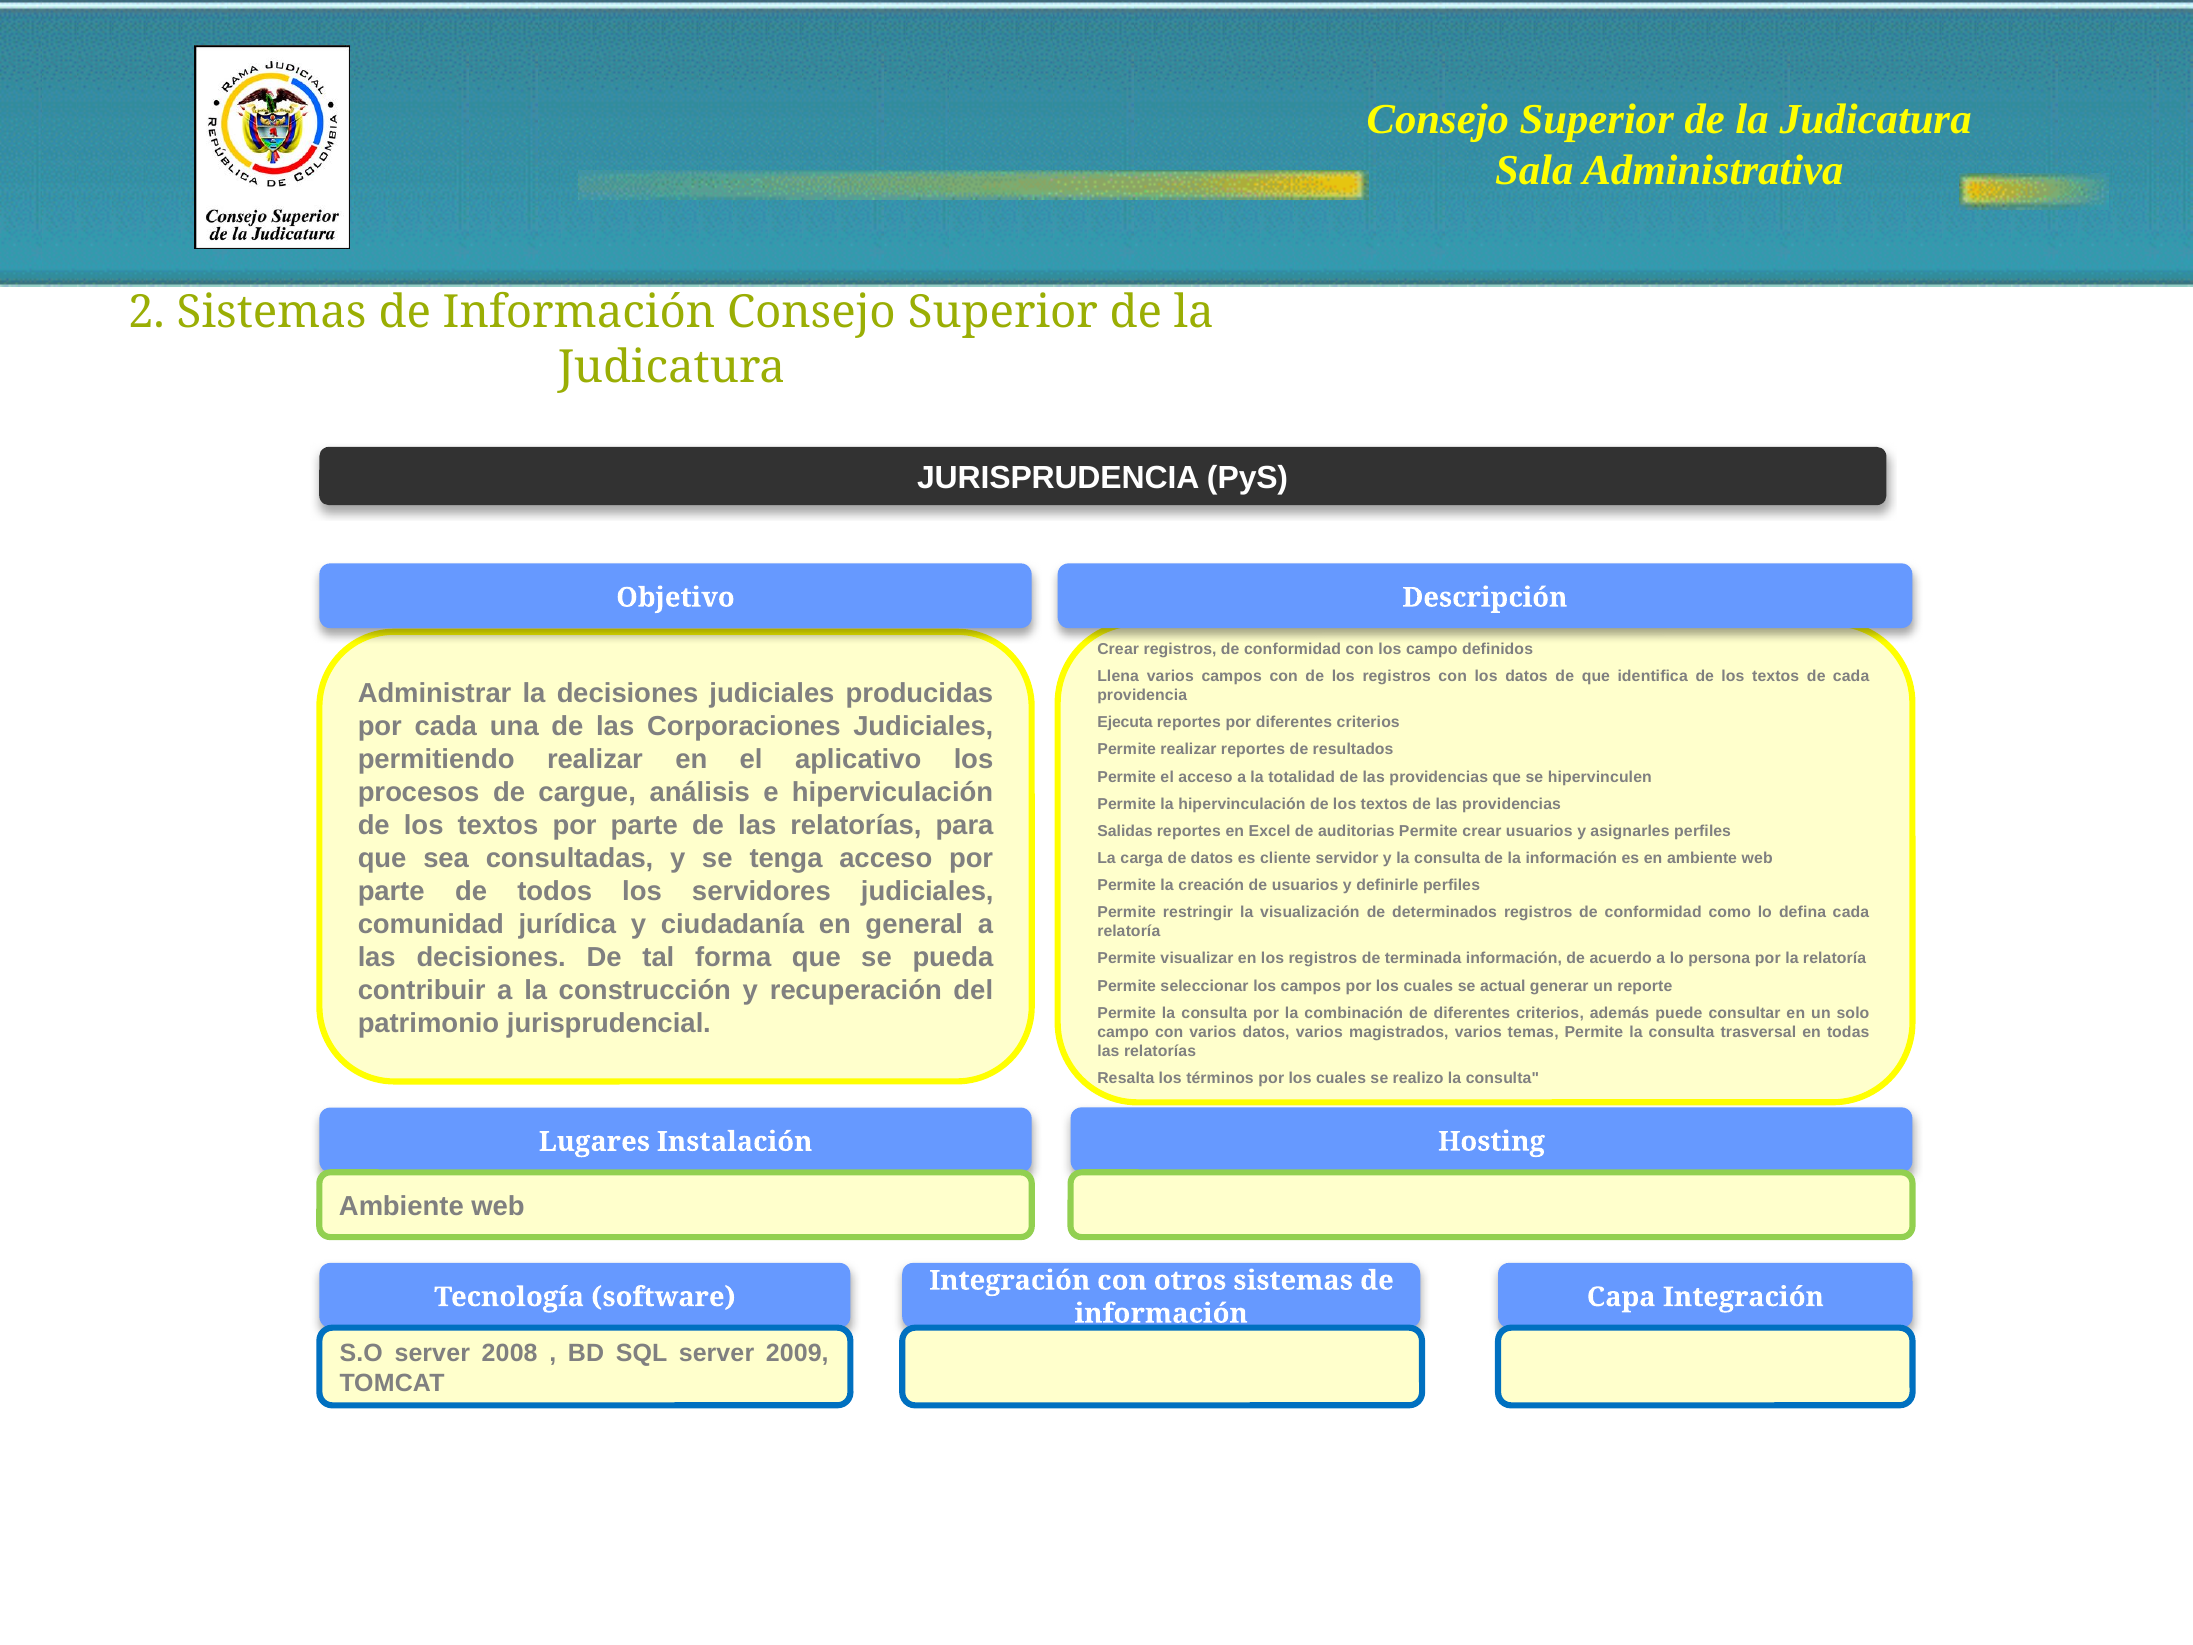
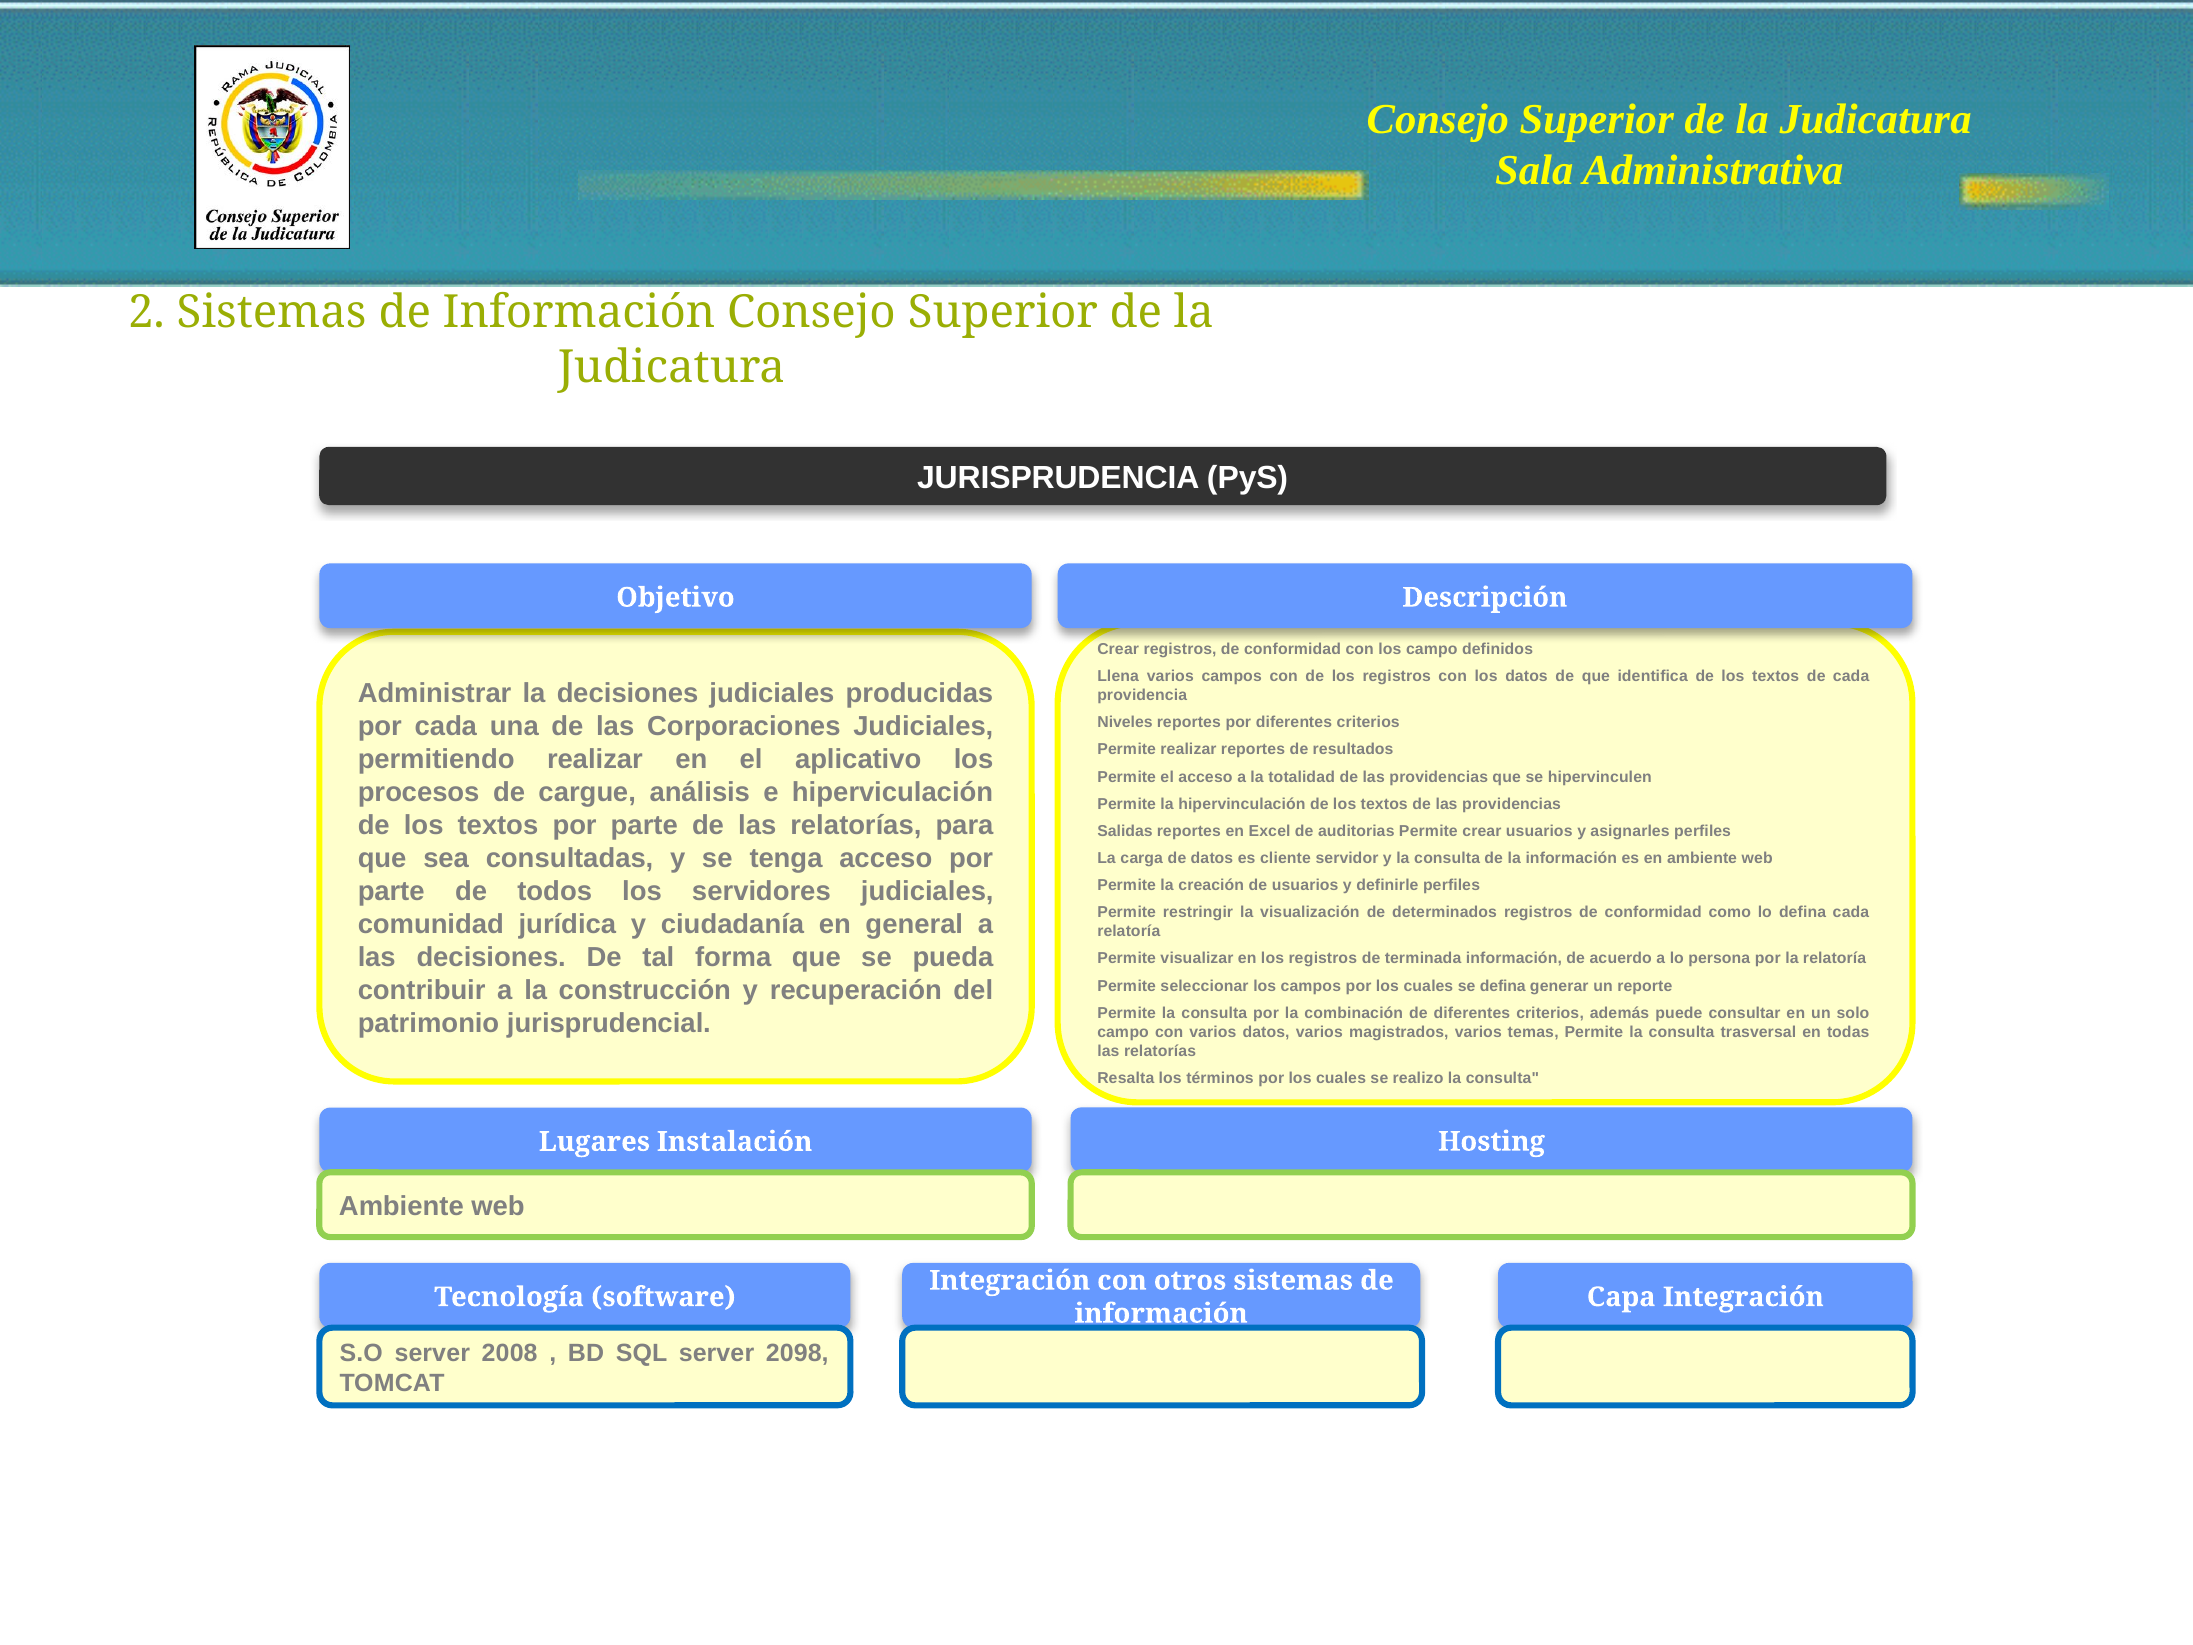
Ejecuta: Ejecuta -> Niveles
se actual: actual -> defina
2009: 2009 -> 2098
